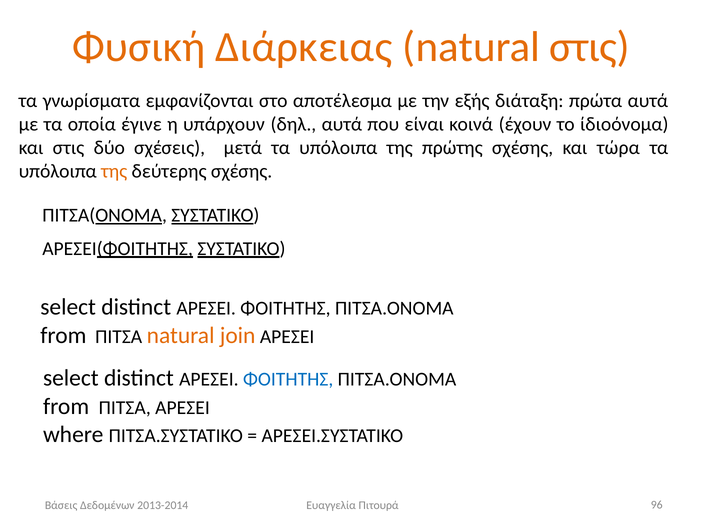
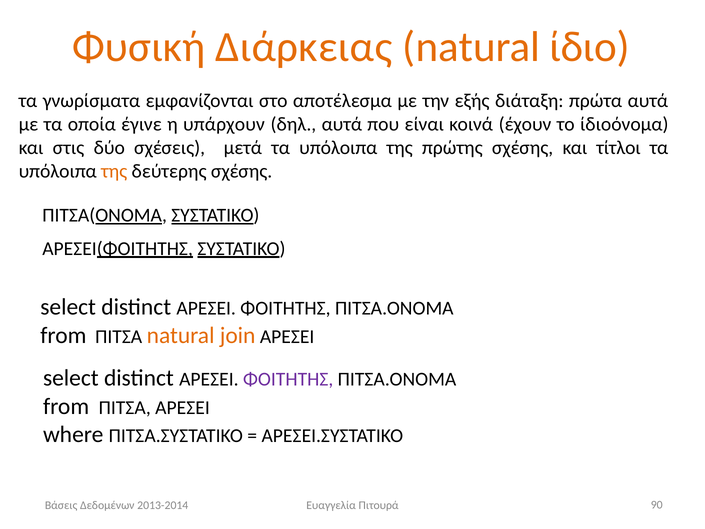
natural στις: στις -> ίδιο
τώρα: τώρα -> τίτλοι
ΦΟΙΤΗΤΗΣ at (288, 379) colour: blue -> purple
96: 96 -> 90
